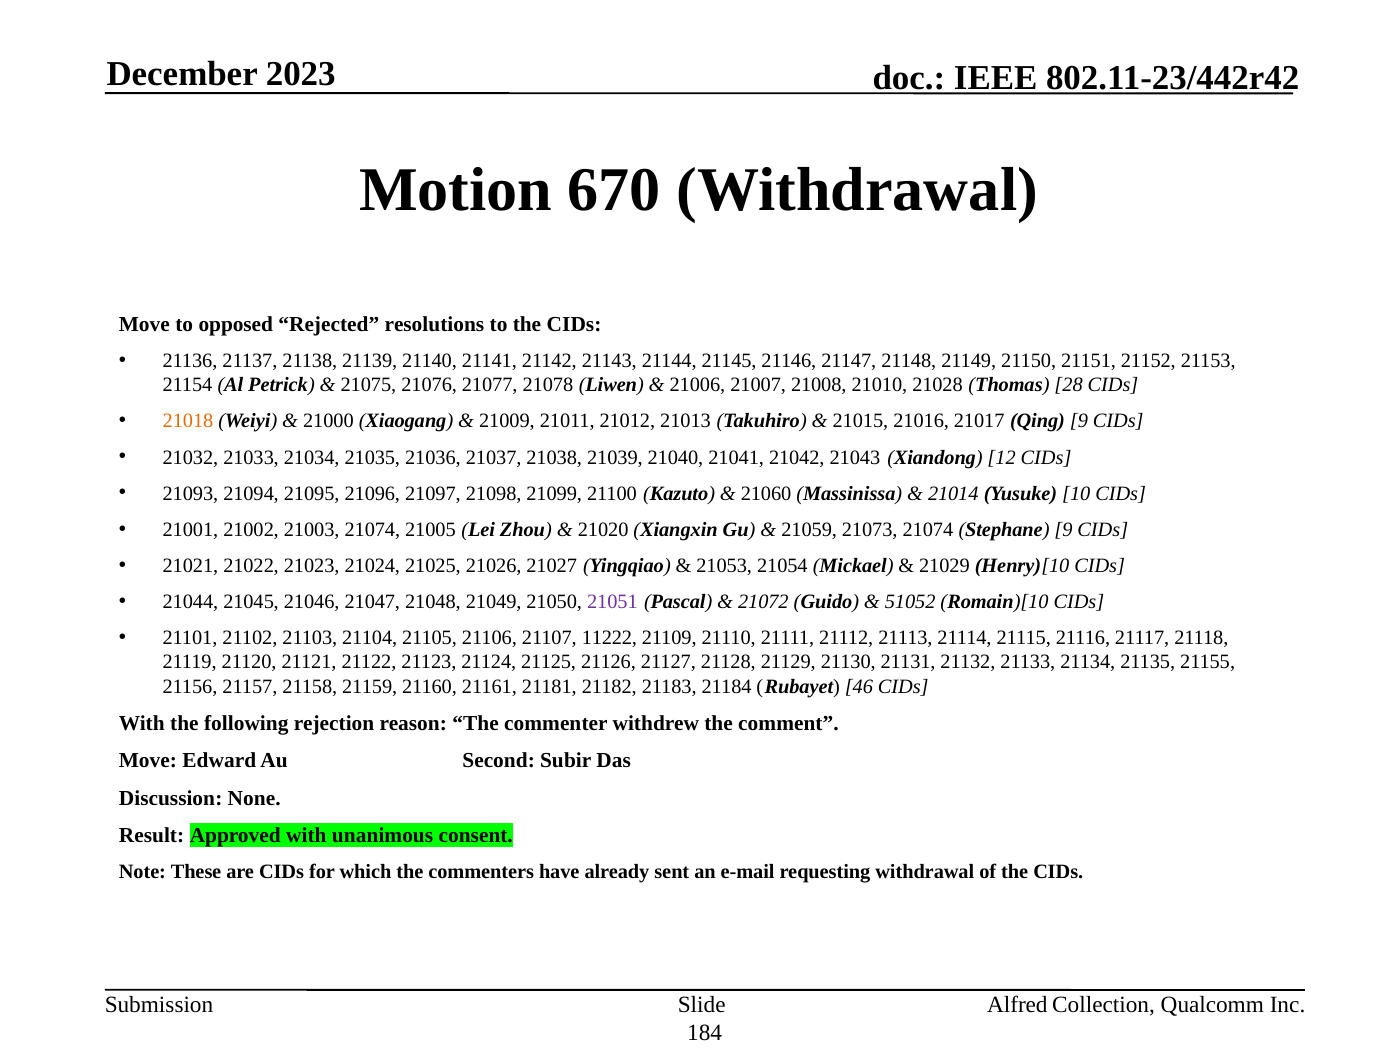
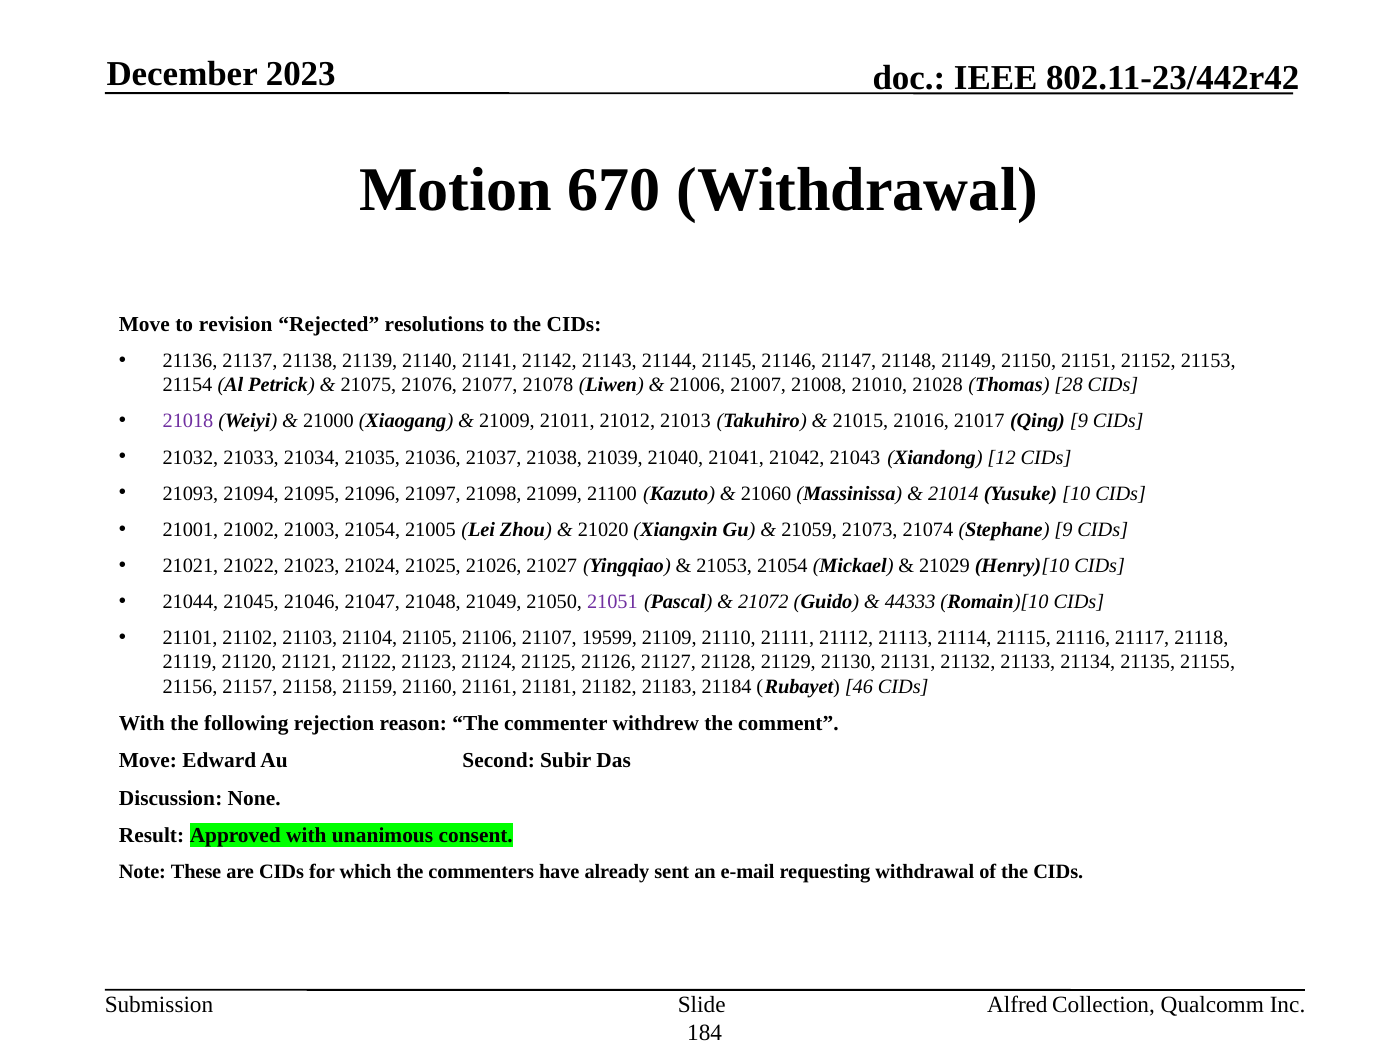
opposed: opposed -> revision
21018 colour: orange -> purple
21003 21074: 21074 -> 21054
51052: 51052 -> 44333
11222: 11222 -> 19599
